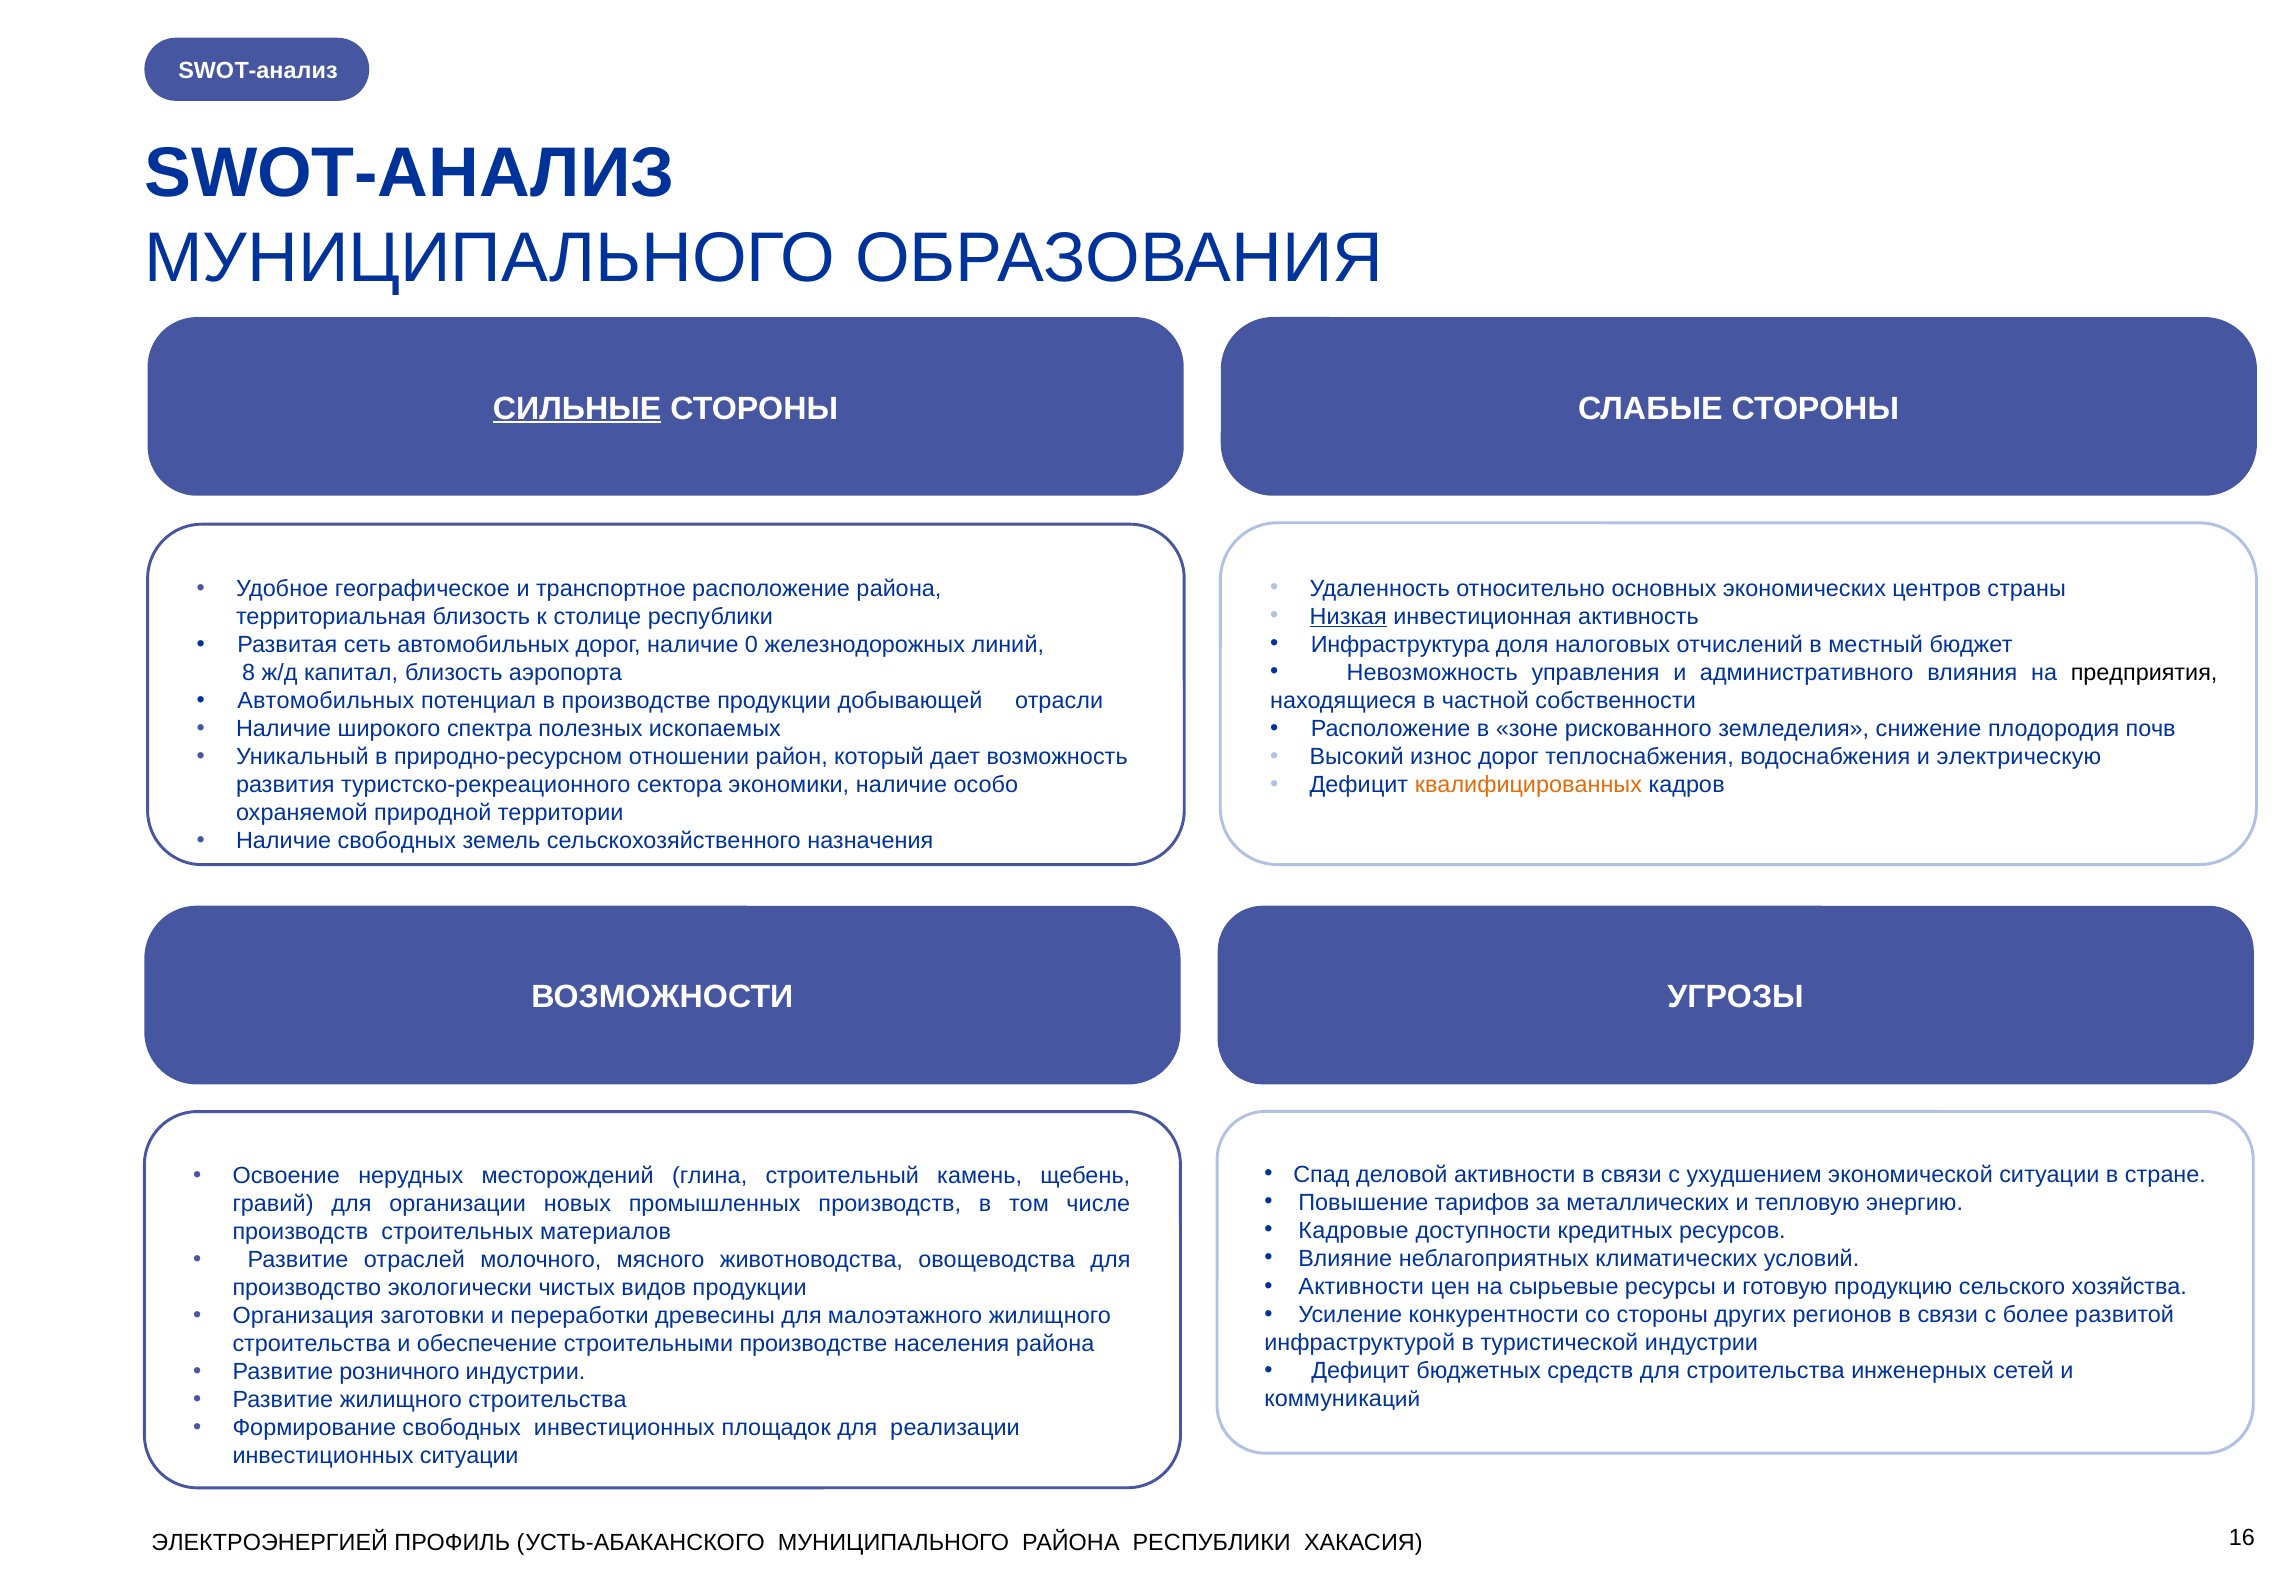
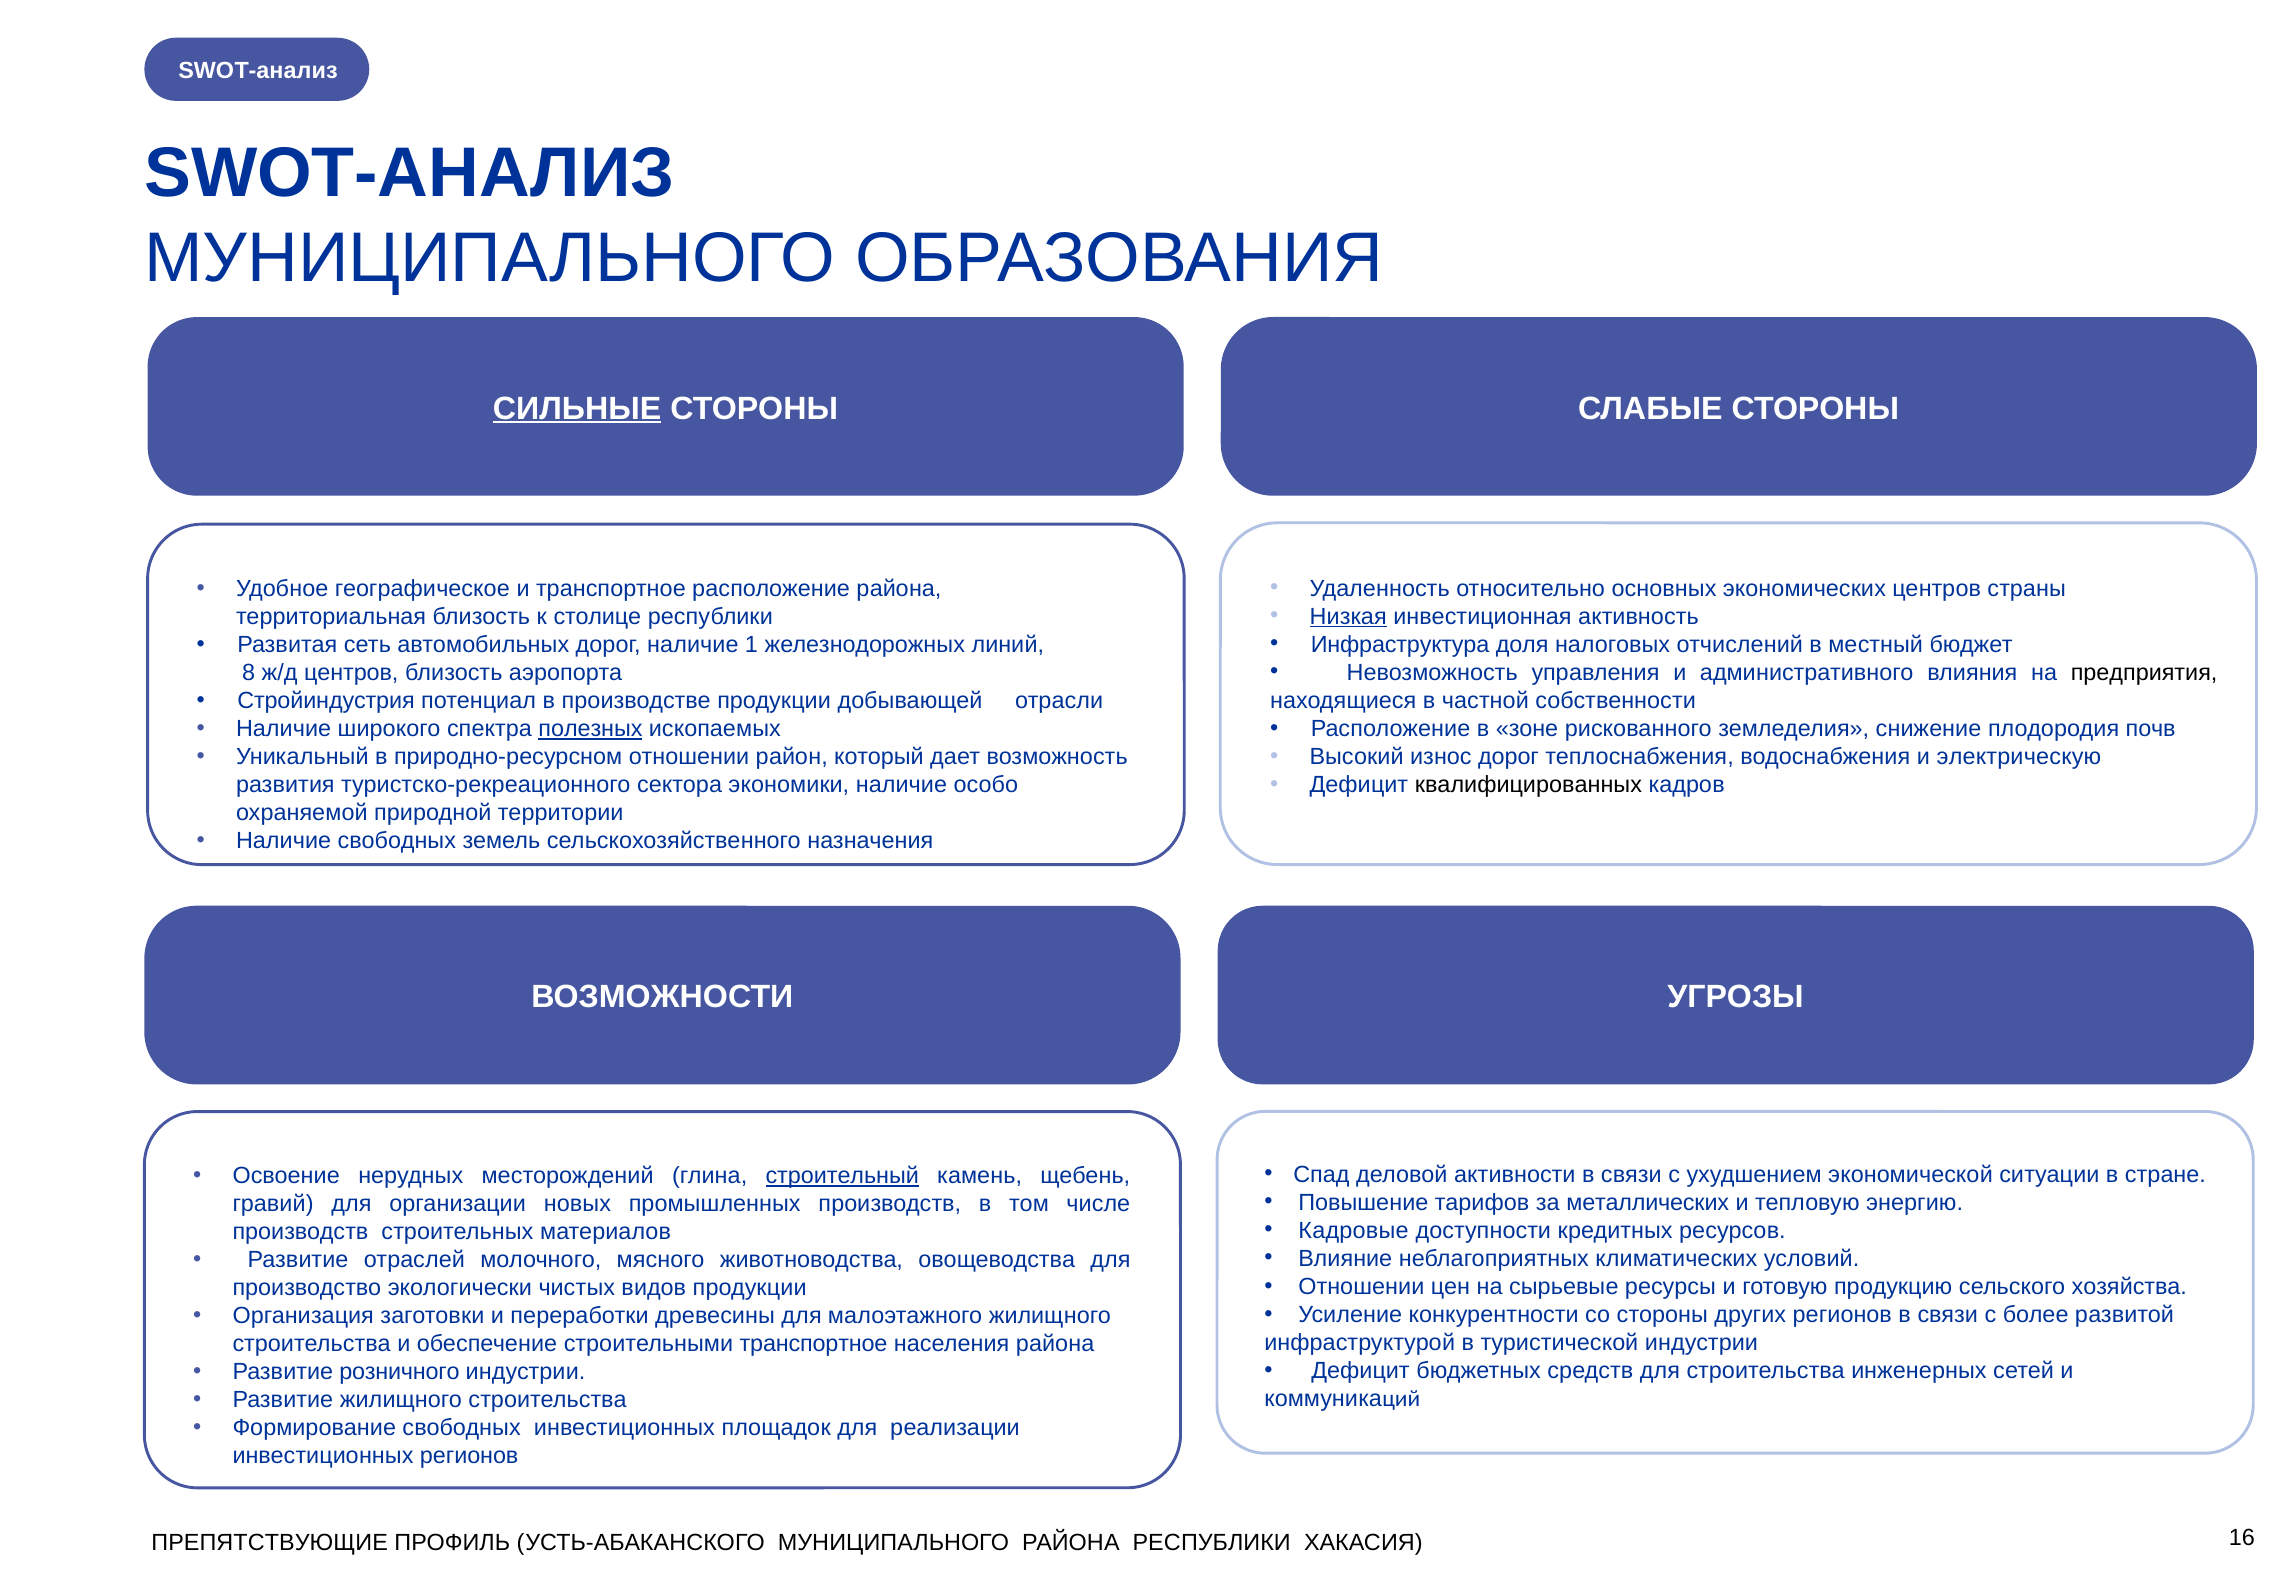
0: 0 -> 1
ж/д капитал: капитал -> центров
Автомобильных at (326, 701): Автомобильных -> Стройиндустрия
полезных underline: none -> present
квалифицированных colour: orange -> black
строительный underline: none -> present
Активности at (1361, 1286): Активности -> Отношении
строительными производстве: производстве -> транспортное
инвестиционных ситуации: ситуации -> регионов
ЭЛЕКТРОЭНЕРГИЕЙ: ЭЛЕКТРОЭНЕРГИЕЙ -> ПРЕПЯТСТВУЮЩИЕ
